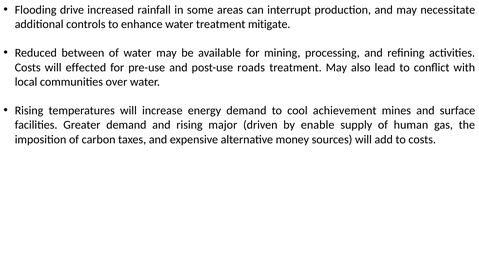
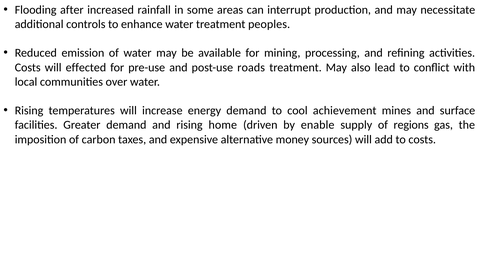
drive: drive -> after
mitigate: mitigate -> peoples
between: between -> emission
major: major -> home
human: human -> regions
